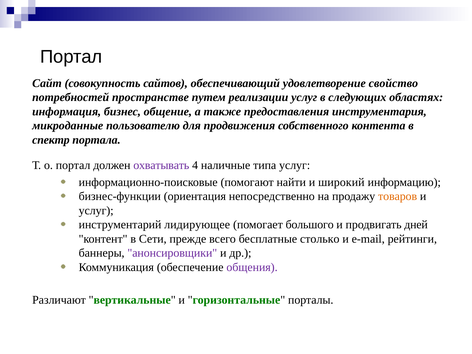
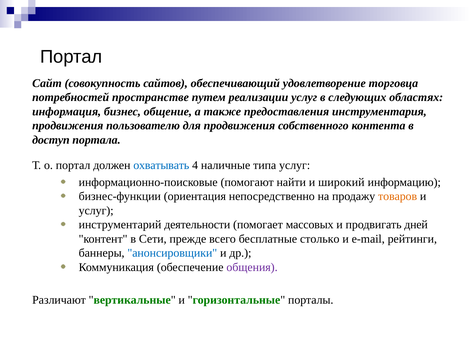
свойство: свойство -> торговца
микроданные at (68, 126): микроданные -> продвижения
спектр: спектр -> доступ
охватывать colour: purple -> blue
лидирующее: лидирующее -> деятельности
большого: большого -> массовых
анонсировщики colour: purple -> blue
